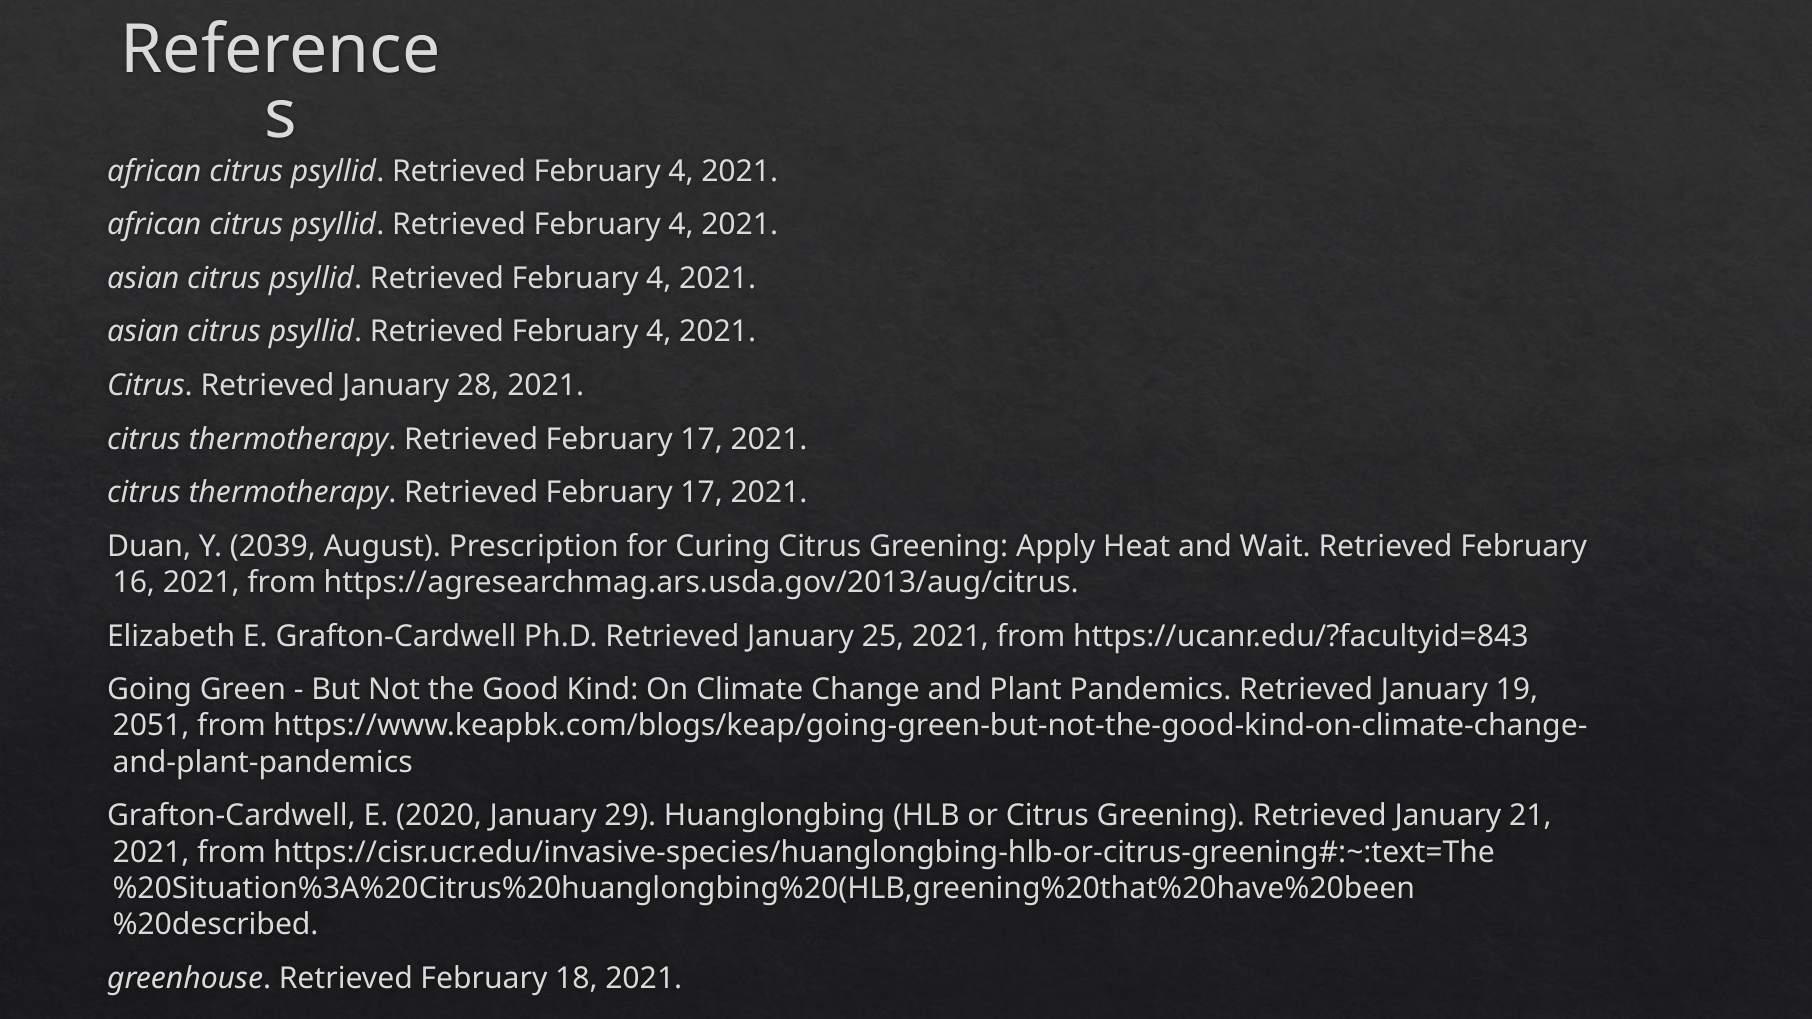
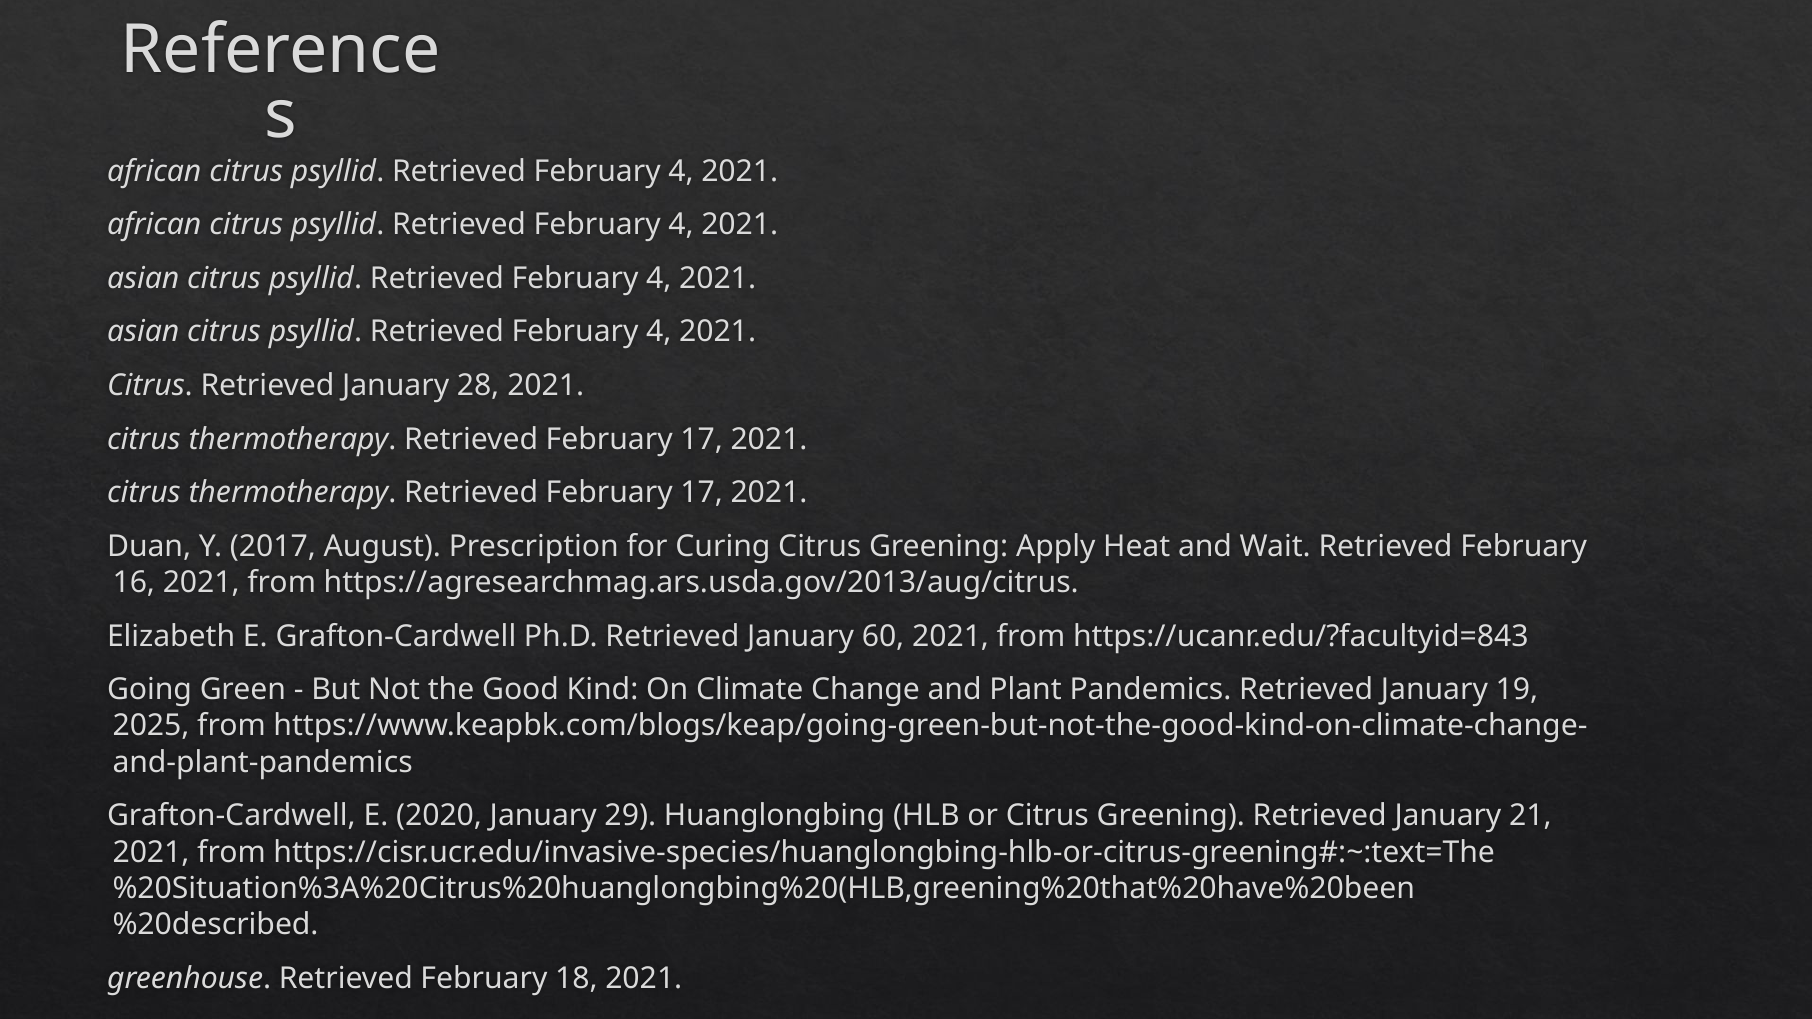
2039: 2039 -> 2017
25: 25 -> 60
2051: 2051 -> 2025
